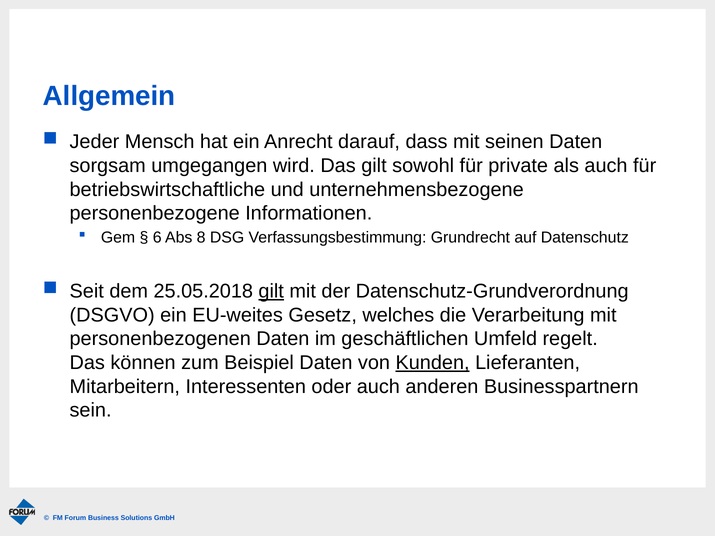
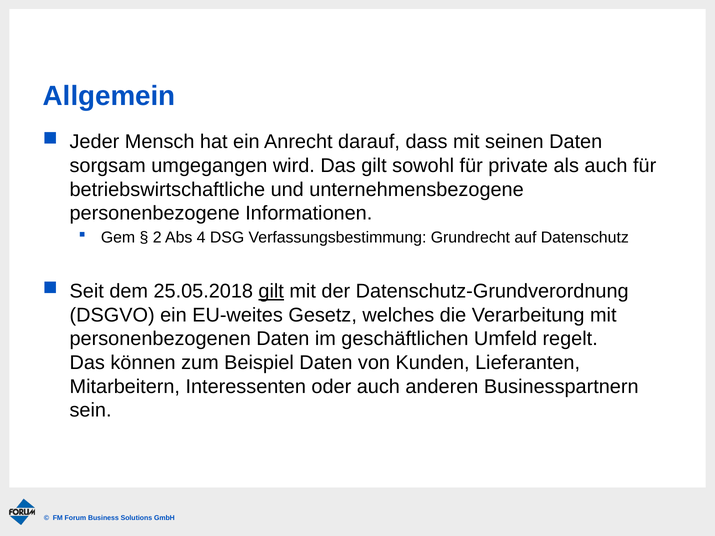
6: 6 -> 2
8: 8 -> 4
Kunden underline: present -> none
